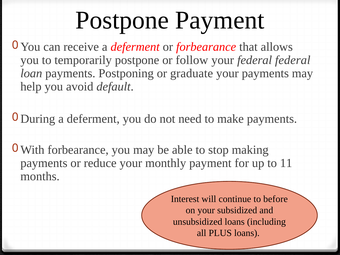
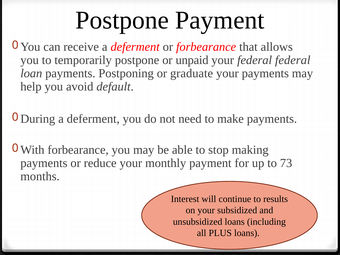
follow: follow -> unpaid
11: 11 -> 73
before: before -> results
